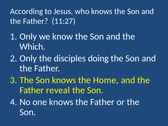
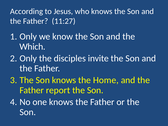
doing: doing -> invite
reveal: reveal -> report
